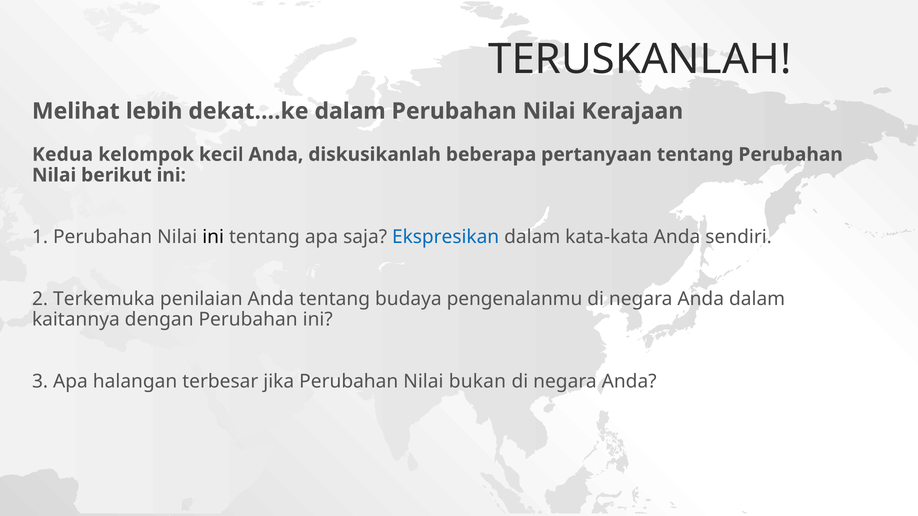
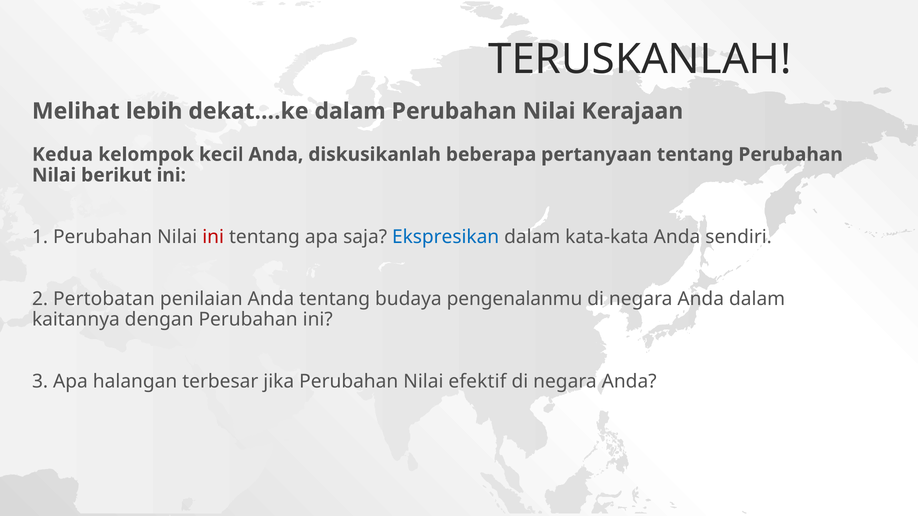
ini at (213, 237) colour: black -> red
Terkemuka: Terkemuka -> Pertobatan
bukan: bukan -> efektif
